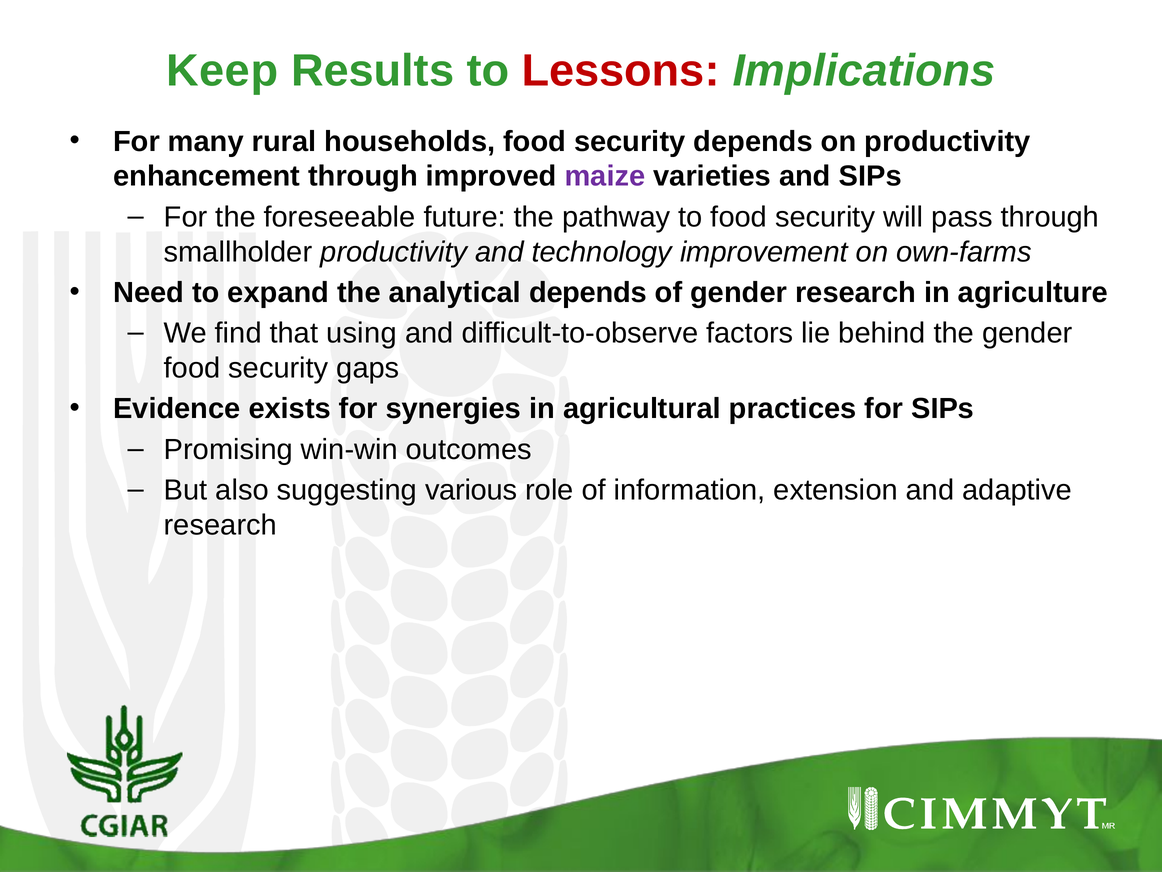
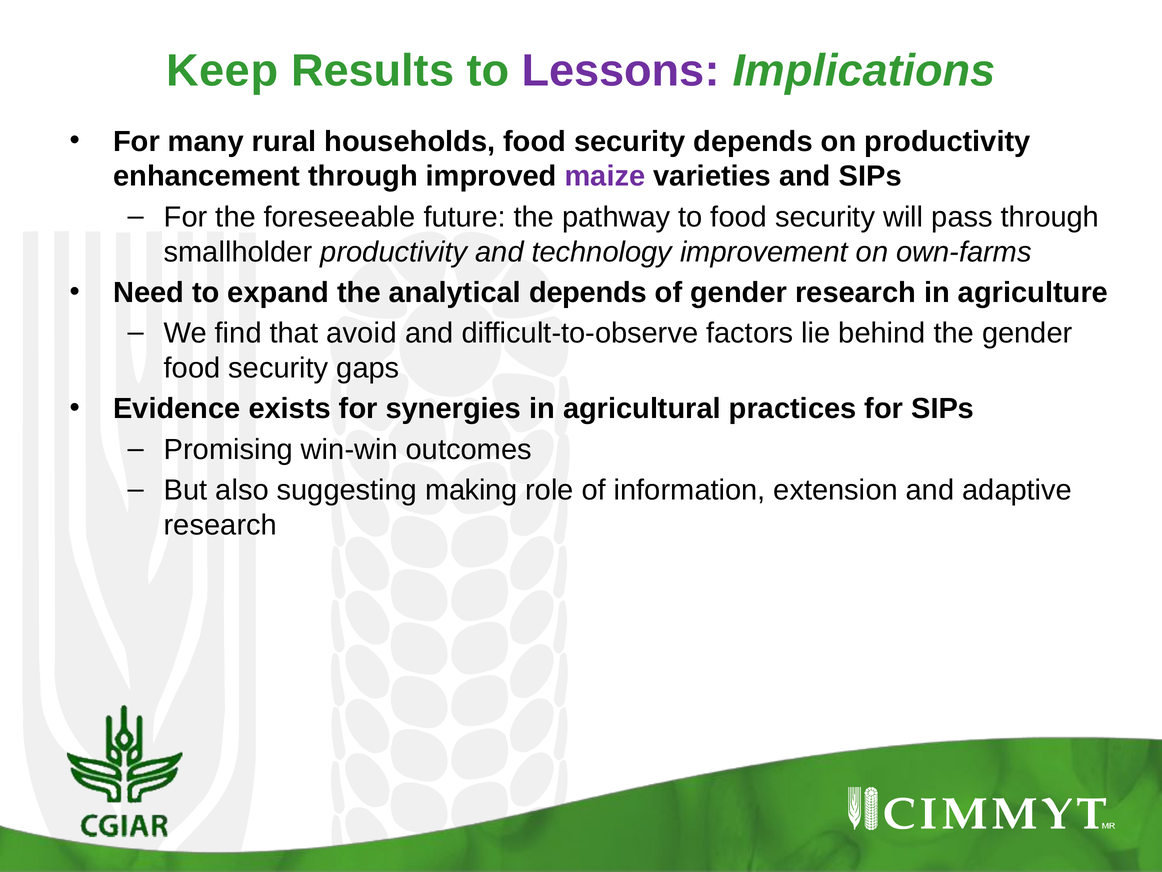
Lessons colour: red -> purple
using: using -> avoid
various: various -> making
